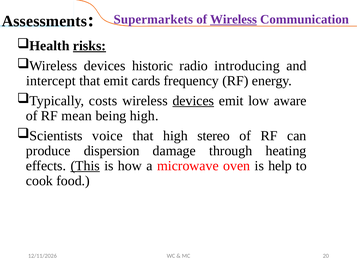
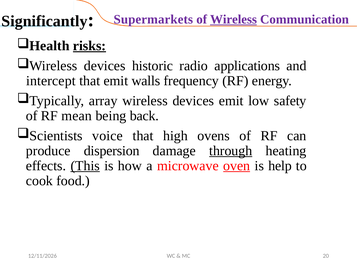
Assessments: Assessments -> Significantly
introducing: introducing -> applications
cards: cards -> walls
costs: costs -> array
devices at (193, 101) underline: present -> none
aware: aware -> safety
being high: high -> back
stereo: stereo -> ovens
through underline: none -> present
oven underline: none -> present
